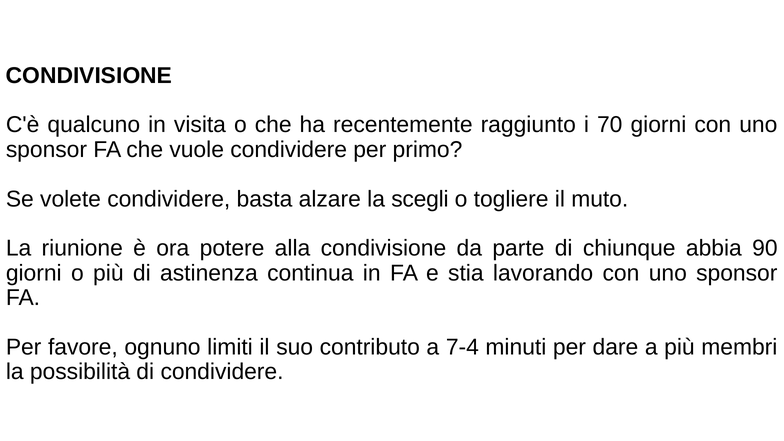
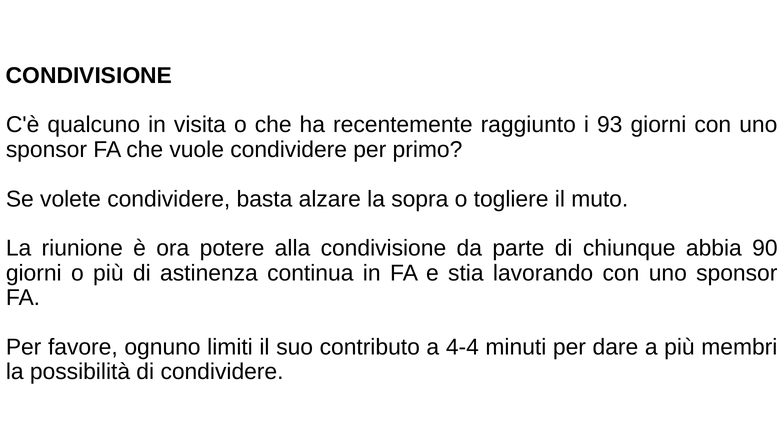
70: 70 -> 93
scegli: scegli -> sopra
7-4: 7-4 -> 4-4
